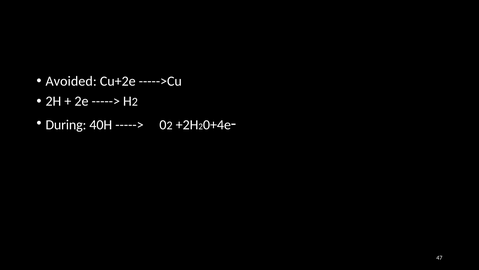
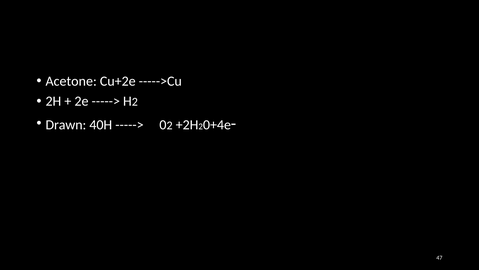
Avoided: Avoided -> Acetone
During: During -> Drawn
